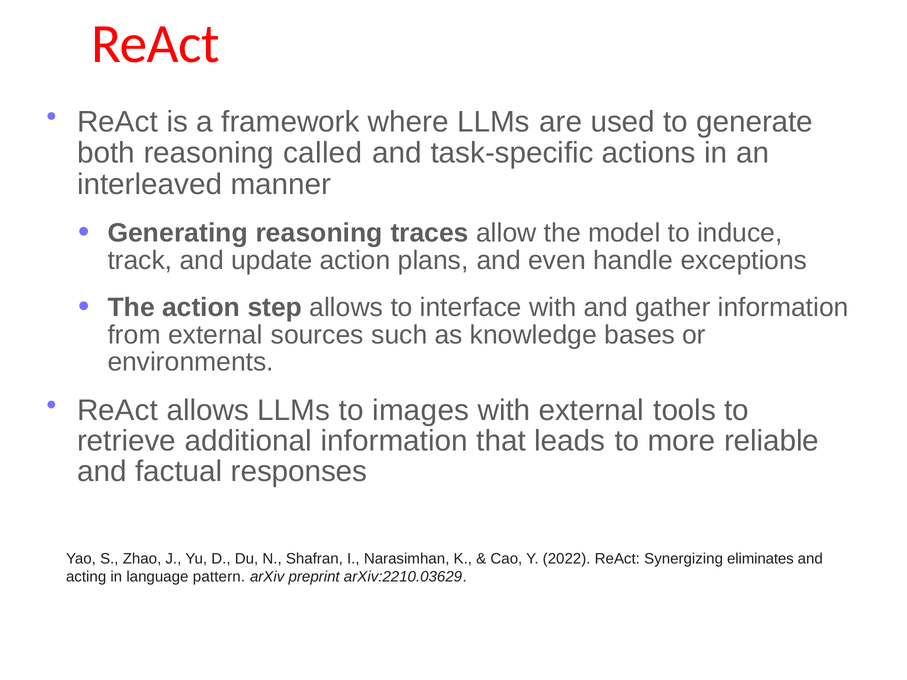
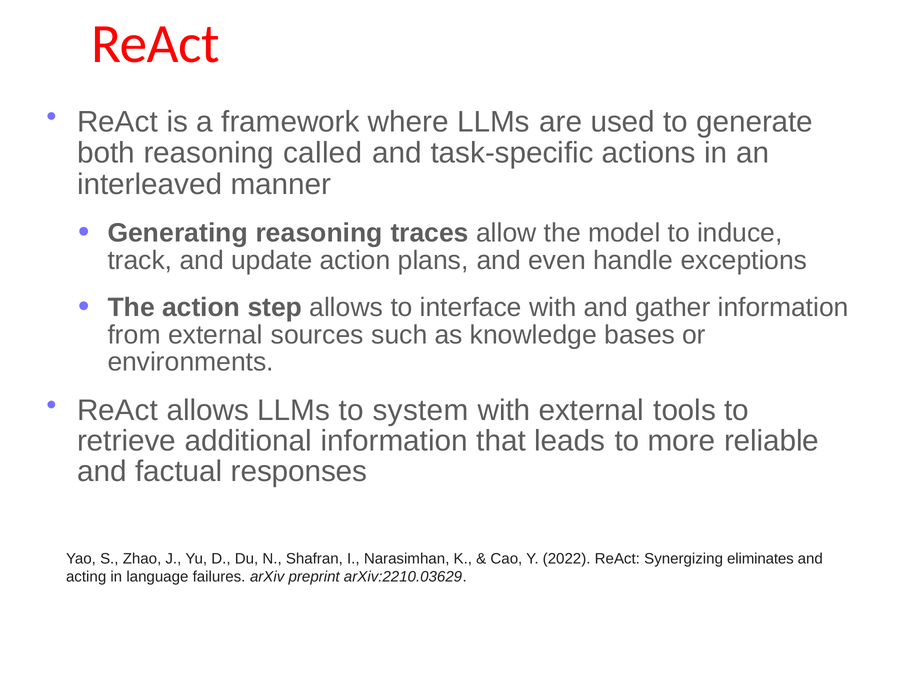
images: images -> system
pattern: pattern -> failures
